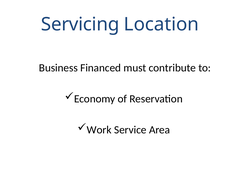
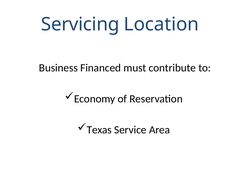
Work: Work -> Texas
